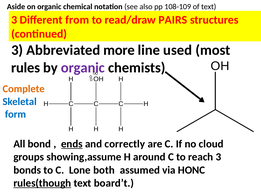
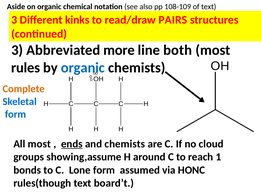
from: from -> kinks
used: used -> both
organic at (83, 68) colour: purple -> blue
All bond: bond -> most
and correctly: correctly -> chemists
reach 3: 3 -> 1
Lone both: both -> form
rules(though underline: present -> none
